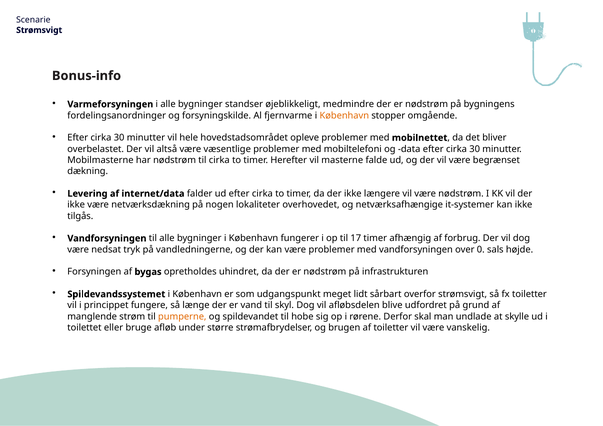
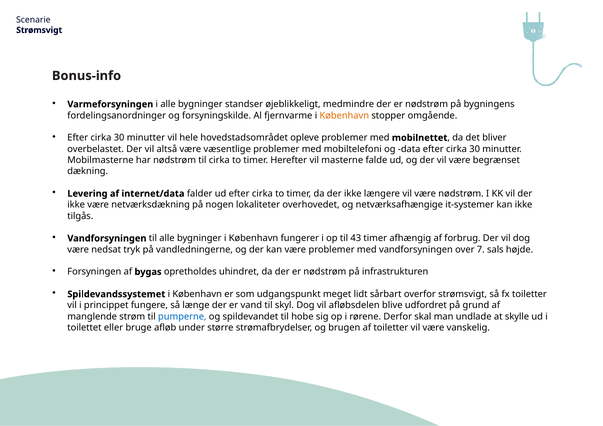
17: 17 -> 43
0: 0 -> 7
pumperne colour: orange -> blue
